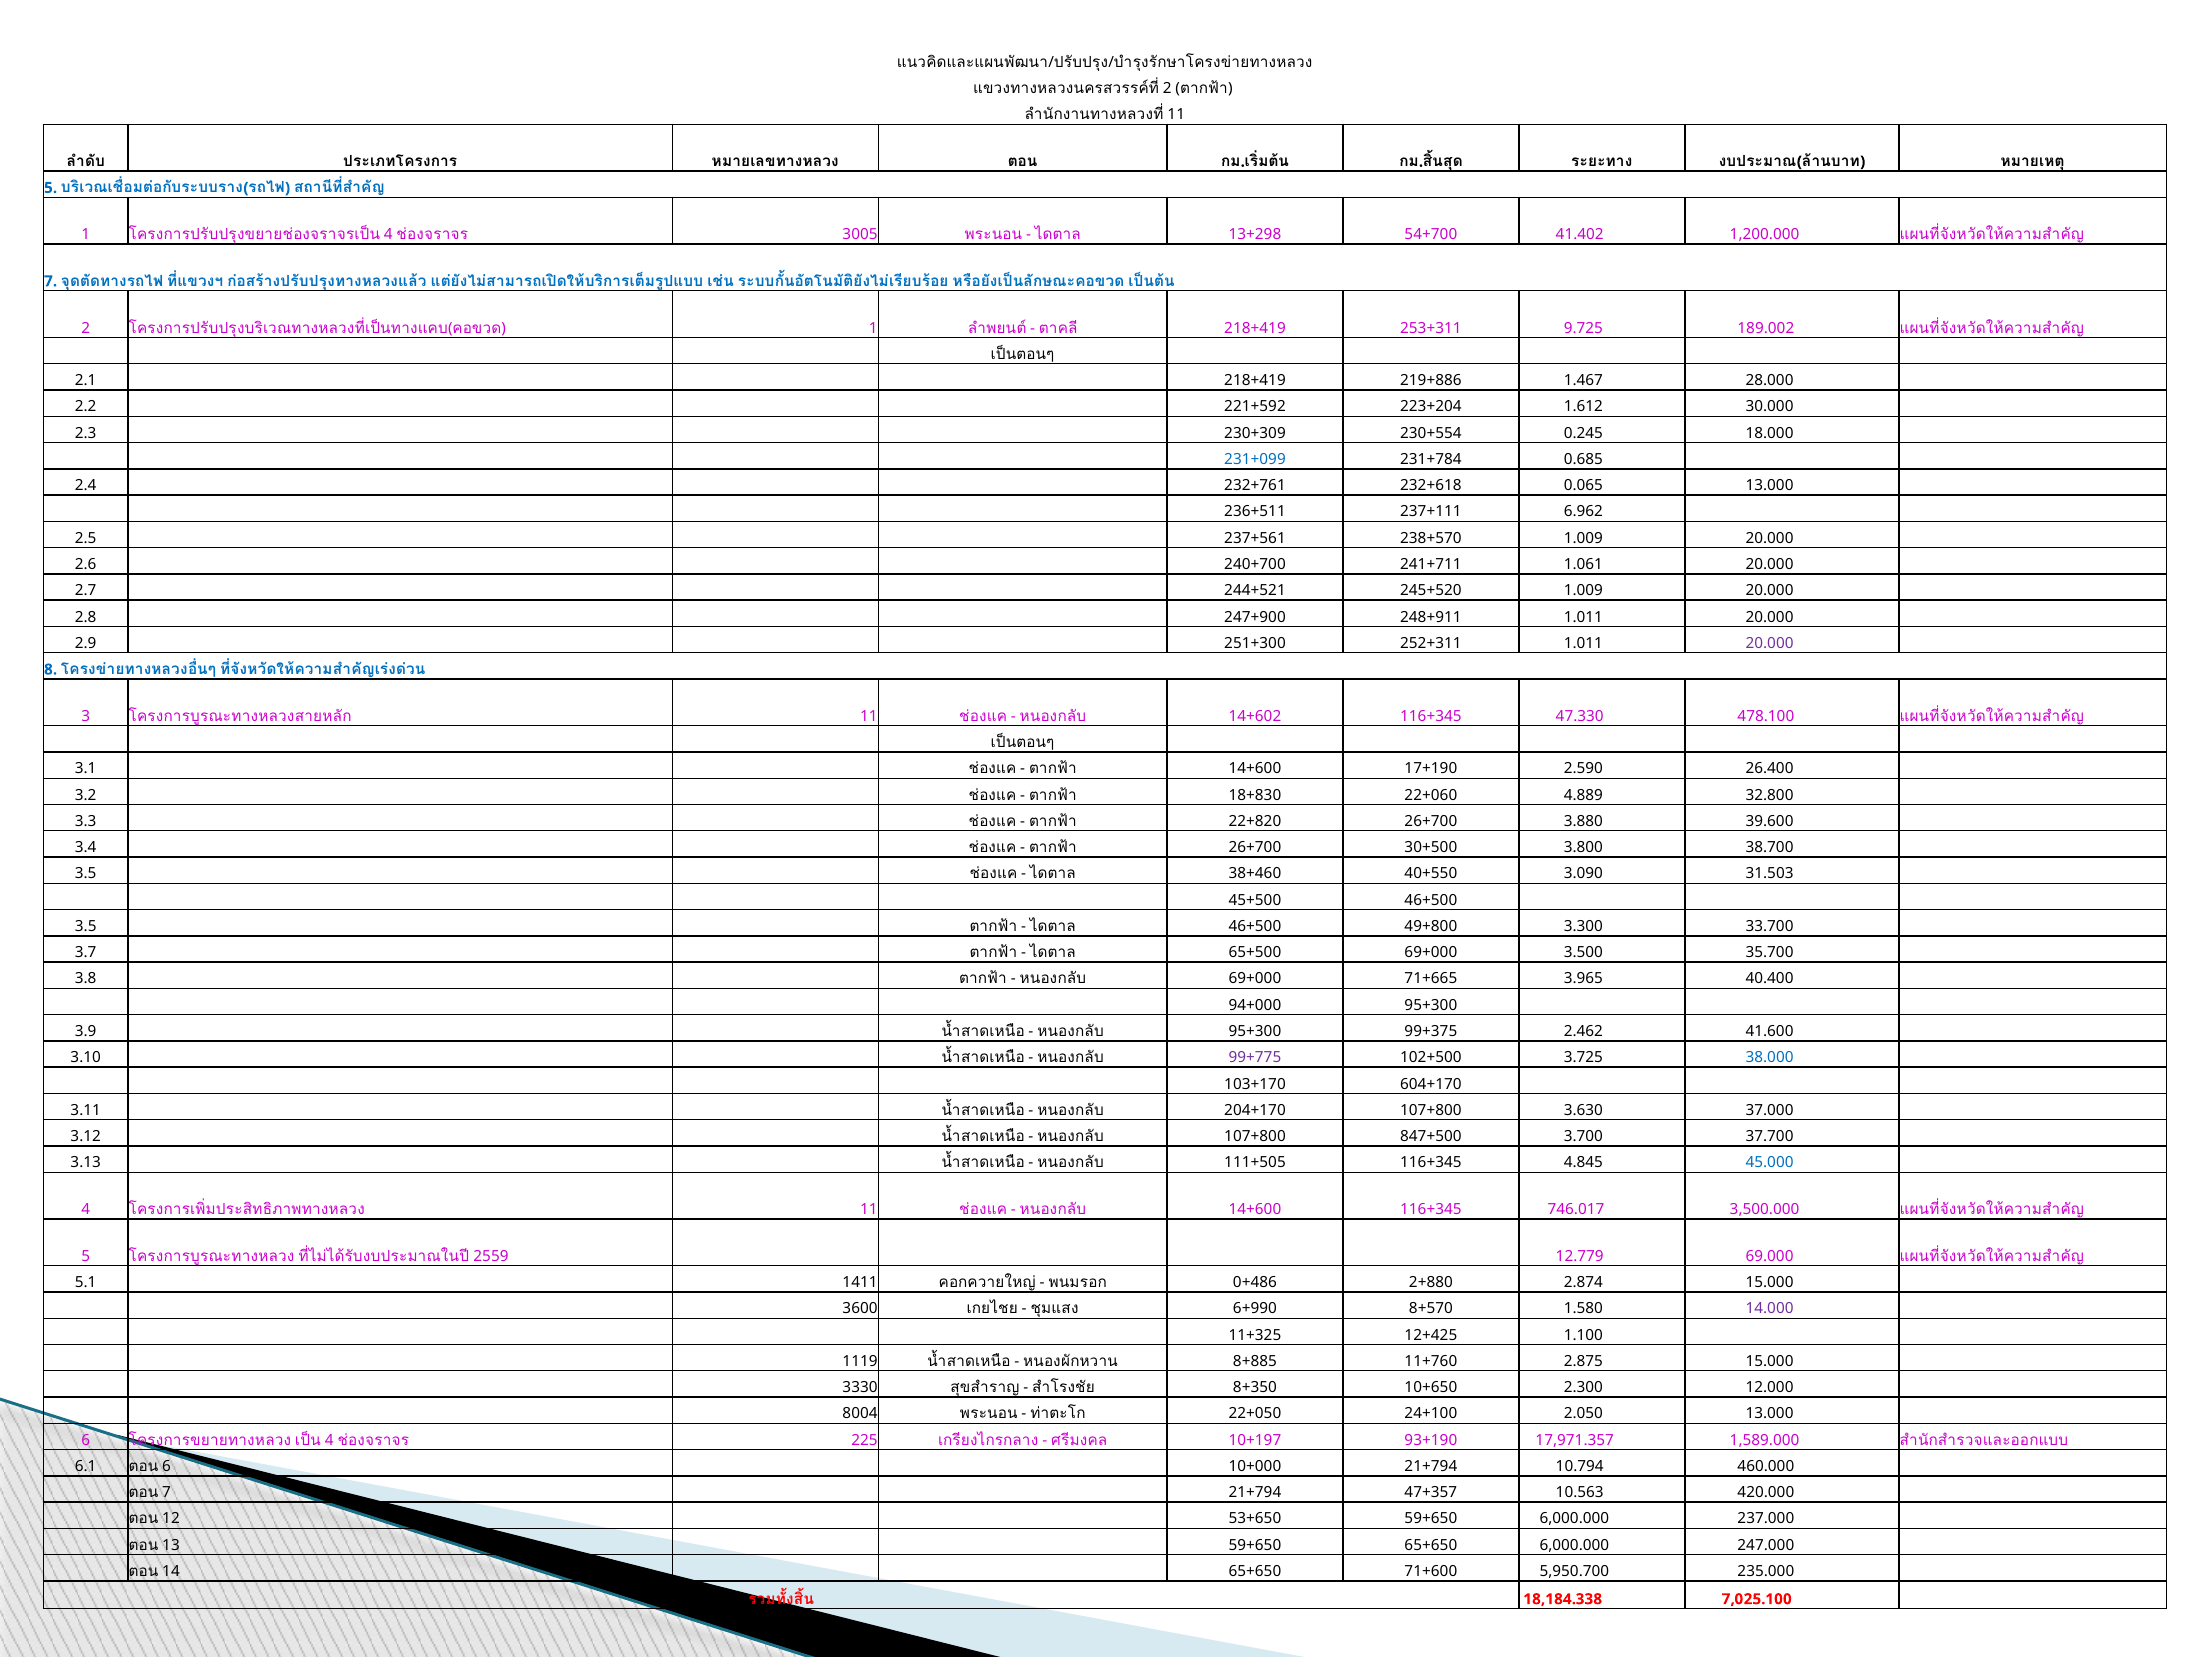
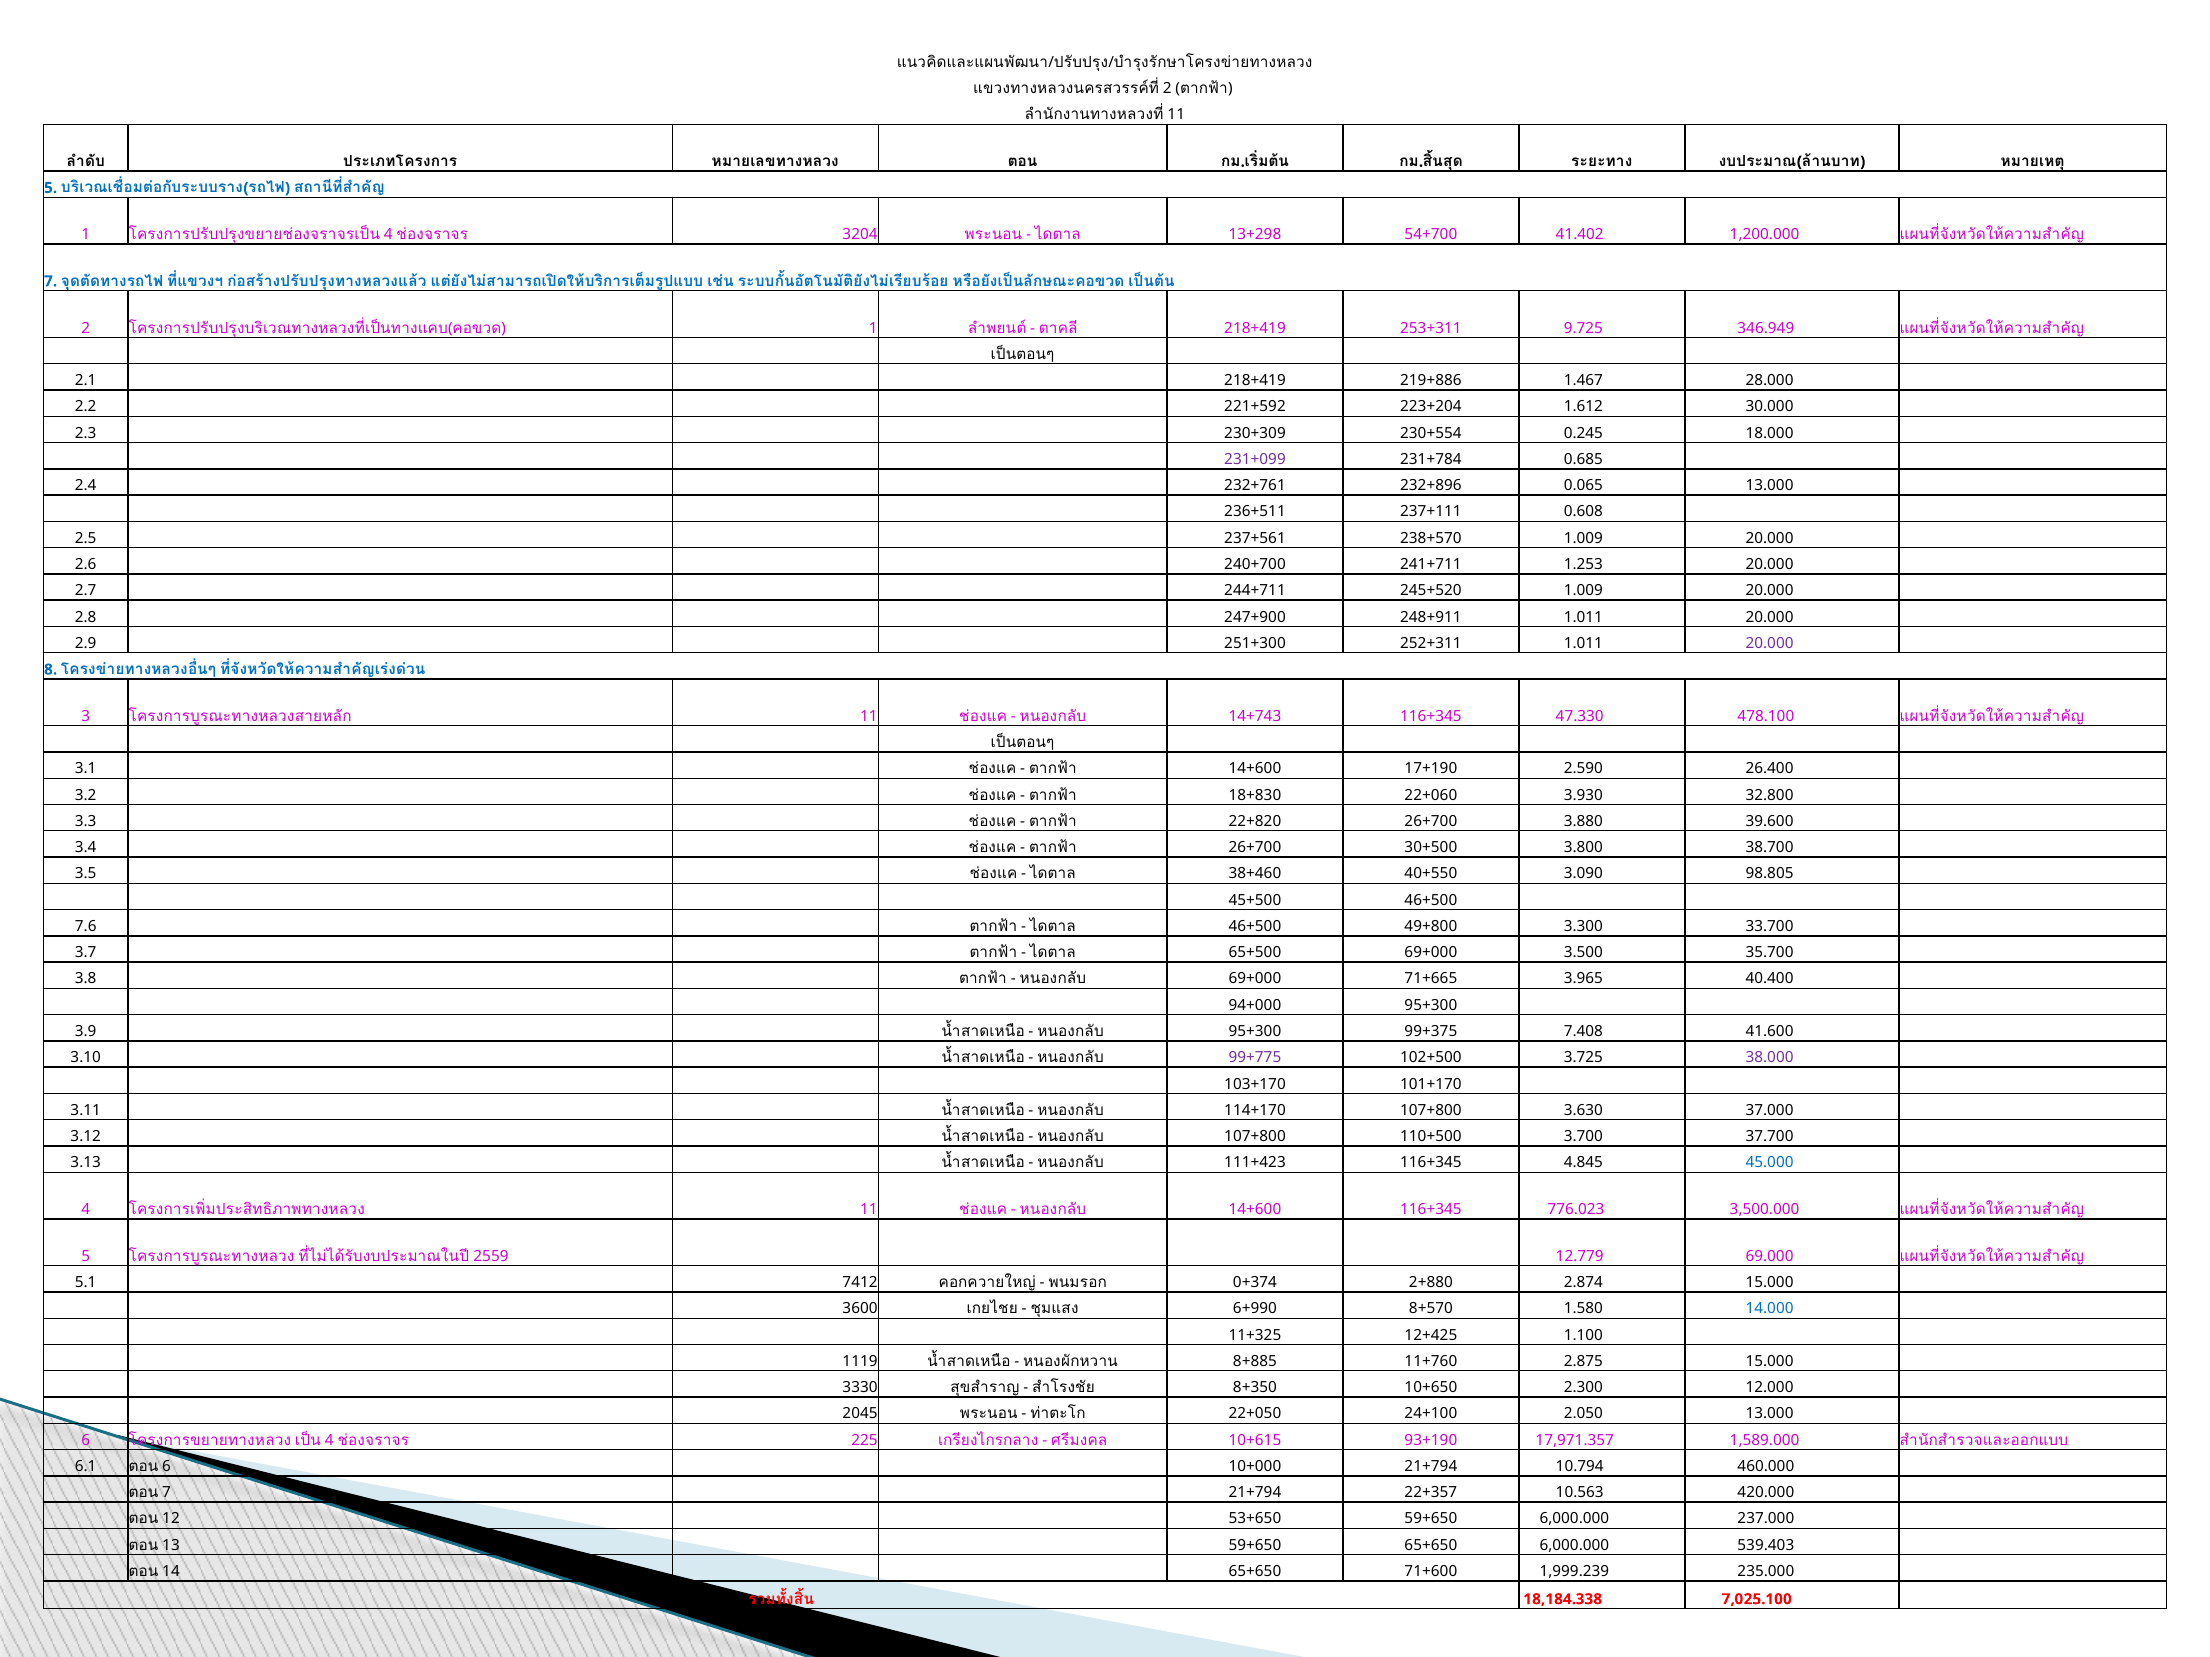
3005: 3005 -> 3204
189.002: 189.002 -> 346.949
231+099 colour: blue -> purple
232+618: 232+618 -> 232+896
6.962: 6.962 -> 0.608
1.061: 1.061 -> 1.253
244+521: 244+521 -> 244+711
14+602: 14+602 -> 14+743
4.889: 4.889 -> 3.930
31.503: 31.503 -> 98.805
3.5 at (86, 927): 3.5 -> 7.6
2.462: 2.462 -> 7.408
38.000 colour: blue -> purple
604+170: 604+170 -> 101+170
204+170: 204+170 -> 114+170
847+500: 847+500 -> 110+500
111+505: 111+505 -> 111+423
746.017: 746.017 -> 776.023
1411: 1411 -> 7412
0+486: 0+486 -> 0+374
14.000 colour: purple -> blue
8004: 8004 -> 2045
10+197: 10+197 -> 10+615
47+357: 47+357 -> 22+357
247.000: 247.000 -> 539.403
5,950.700: 5,950.700 -> 1,999.239
